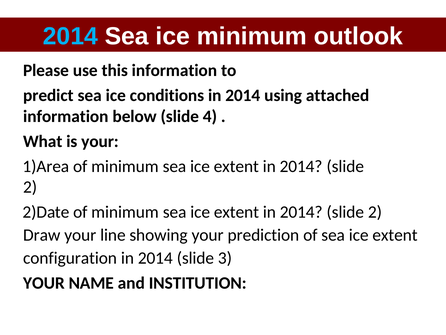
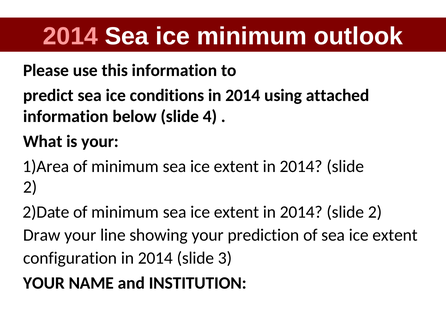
2014 at (70, 36) colour: light blue -> pink
